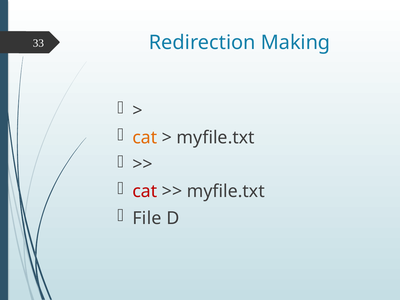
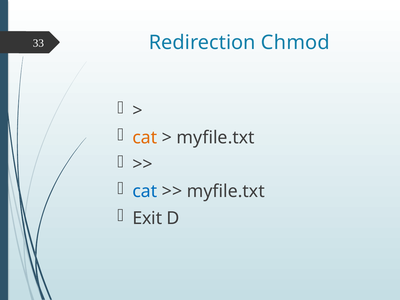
Making: Making -> Chmod
cat at (145, 191) colour: red -> blue
File: File -> Exit
